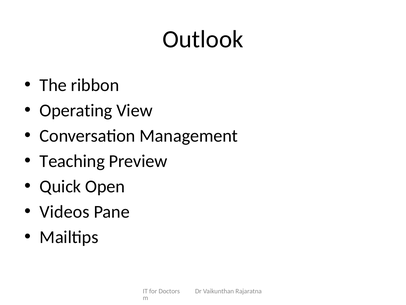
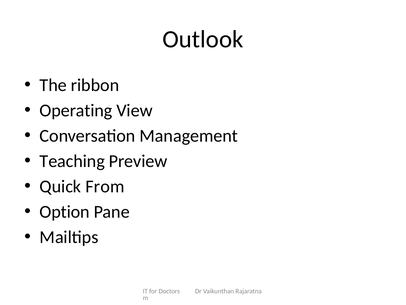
Open: Open -> From
Videos: Videos -> Option
